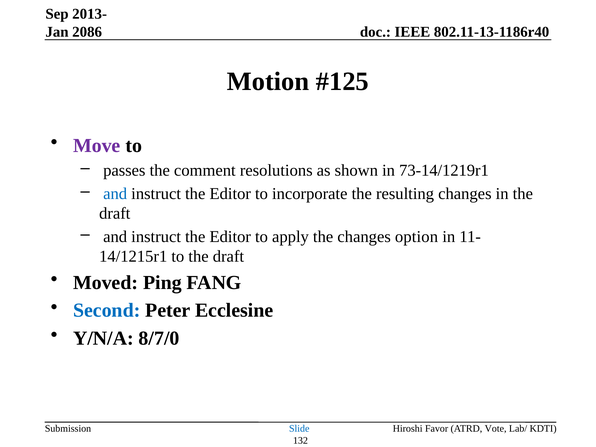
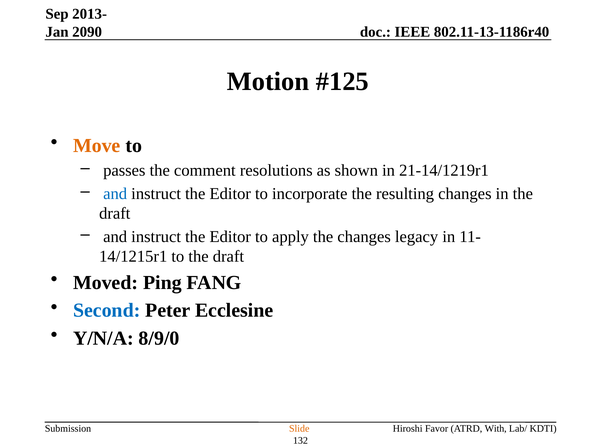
2086: 2086 -> 2090
Move colour: purple -> orange
73-14/1219r1: 73-14/1219r1 -> 21-14/1219r1
option: option -> legacy
8/7/0: 8/7/0 -> 8/9/0
Slide colour: blue -> orange
Vote: Vote -> With
